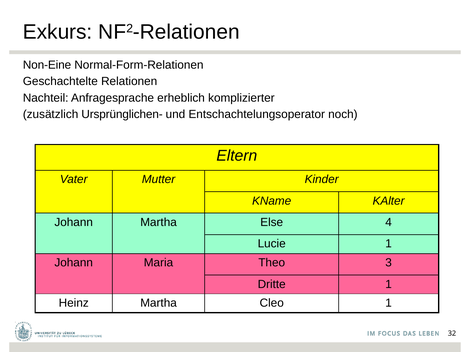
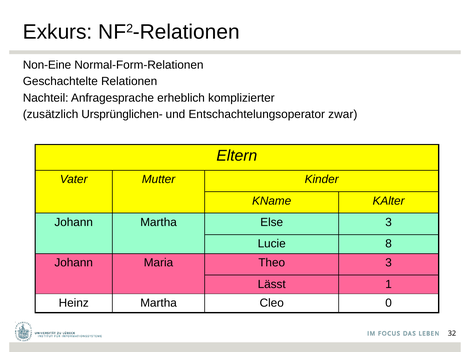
noch: noch -> zwar
Else 4: 4 -> 3
Lucie 1: 1 -> 8
Dritte: Dritte -> Lässt
Cleo 1: 1 -> 0
